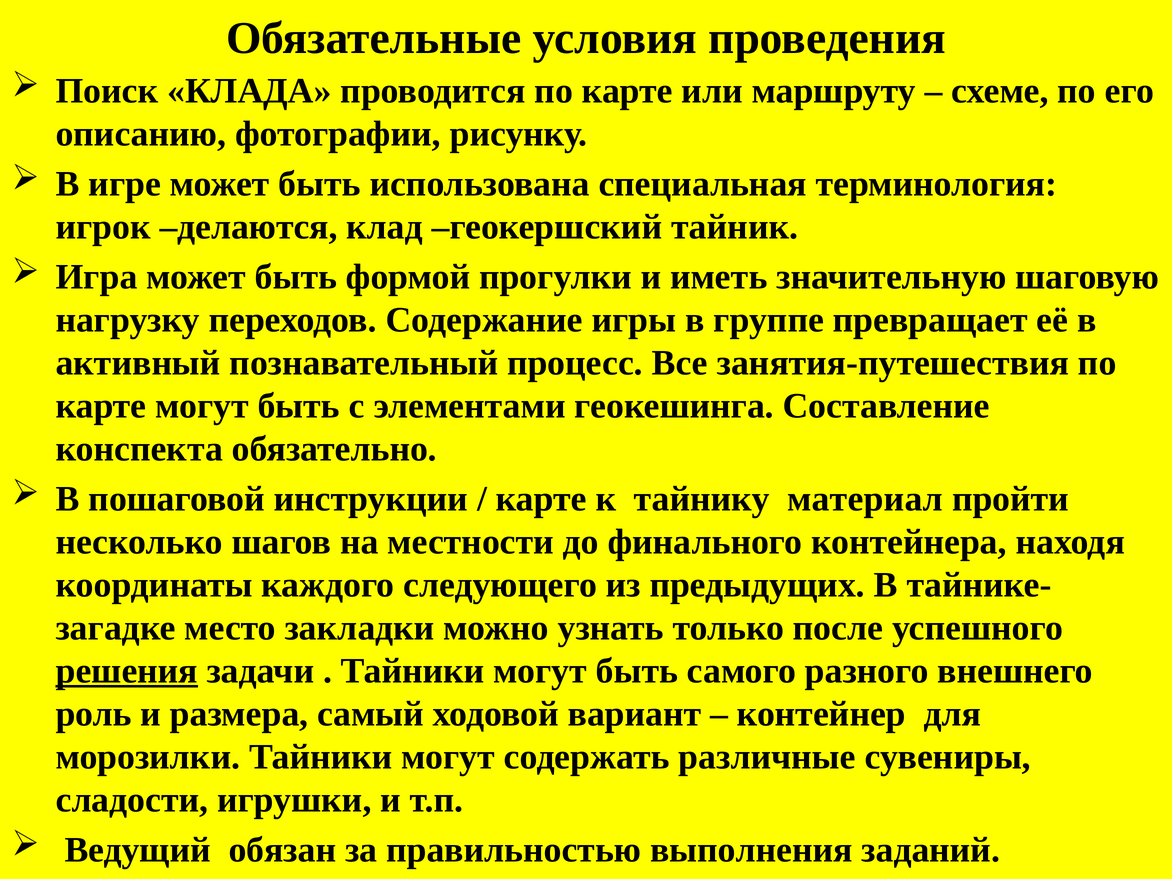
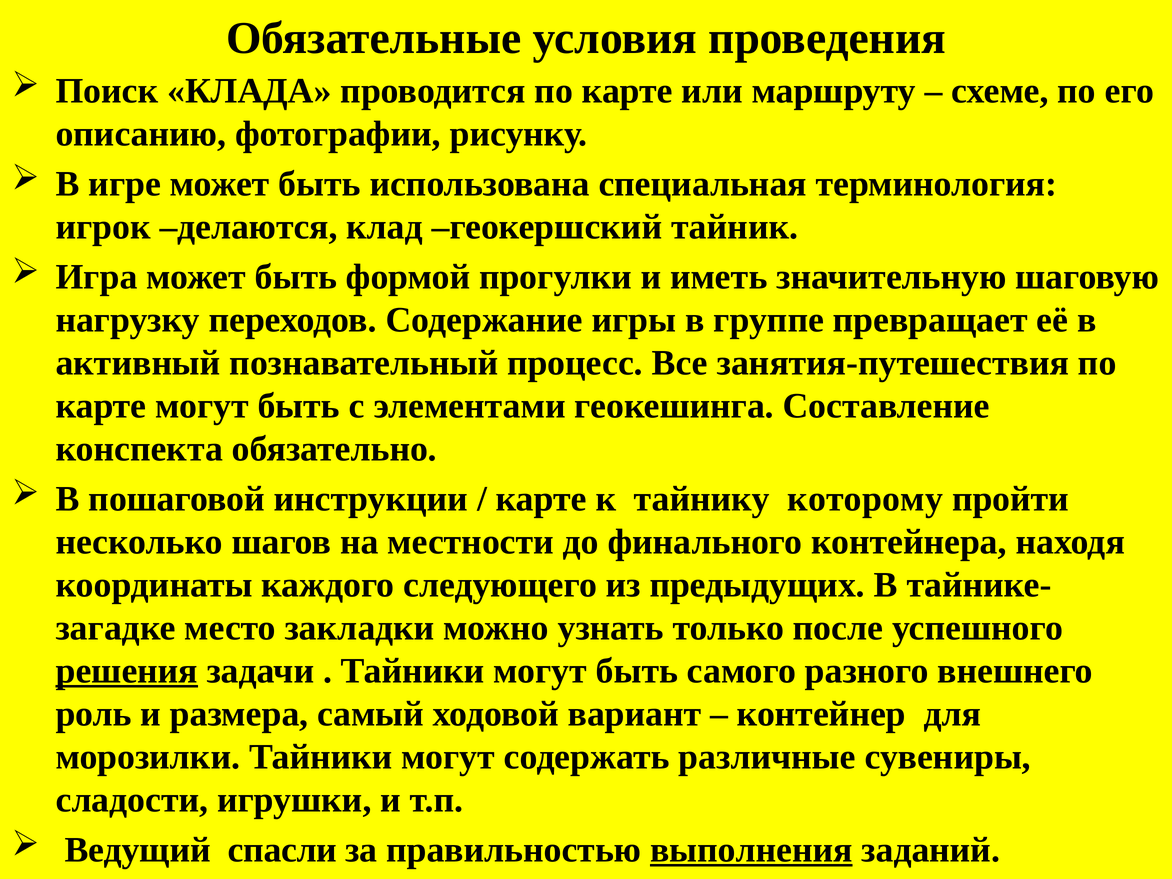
материал: материал -> которому
обязан: обязан -> спасли
выполнения underline: none -> present
